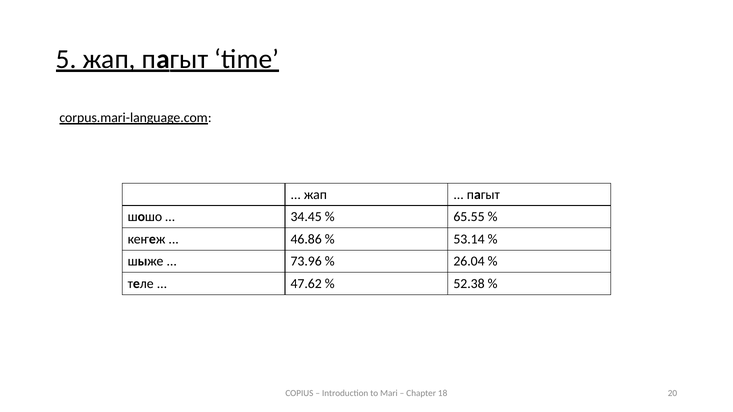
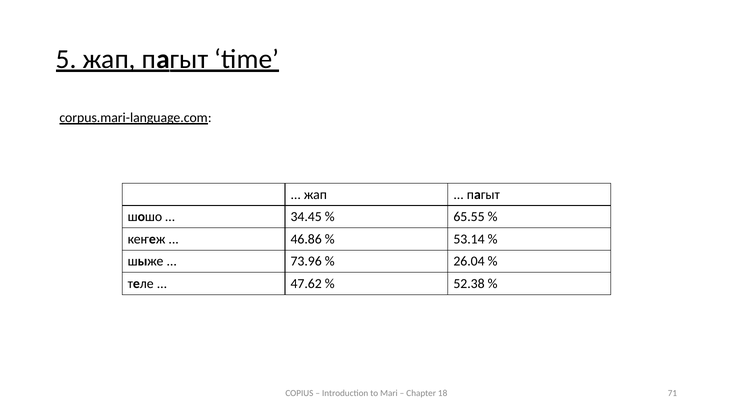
20: 20 -> 71
